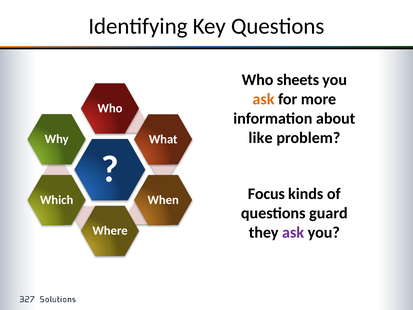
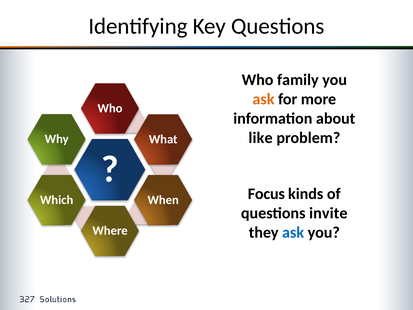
sheets: sheets -> family
guard: guard -> invite
ask at (293, 232) colour: purple -> blue
